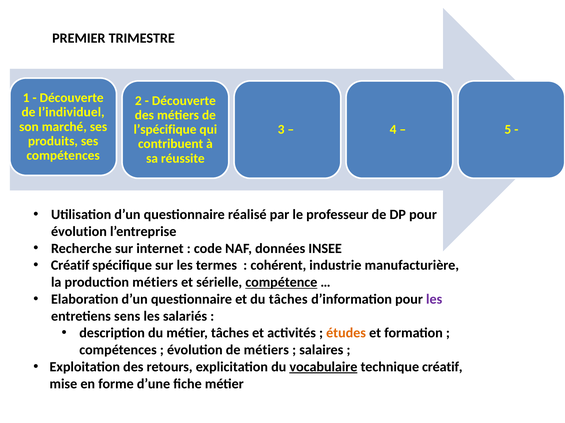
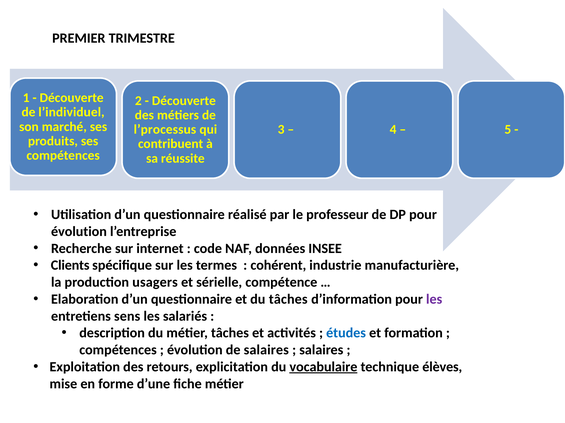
l’spécifique: l’spécifique -> l’processus
Créatif at (70, 266): Créatif -> Clients
production métiers: métiers -> usagers
compétence underline: present -> none
études colour: orange -> blue
de métiers: métiers -> salaires
technique créatif: créatif -> élèves
